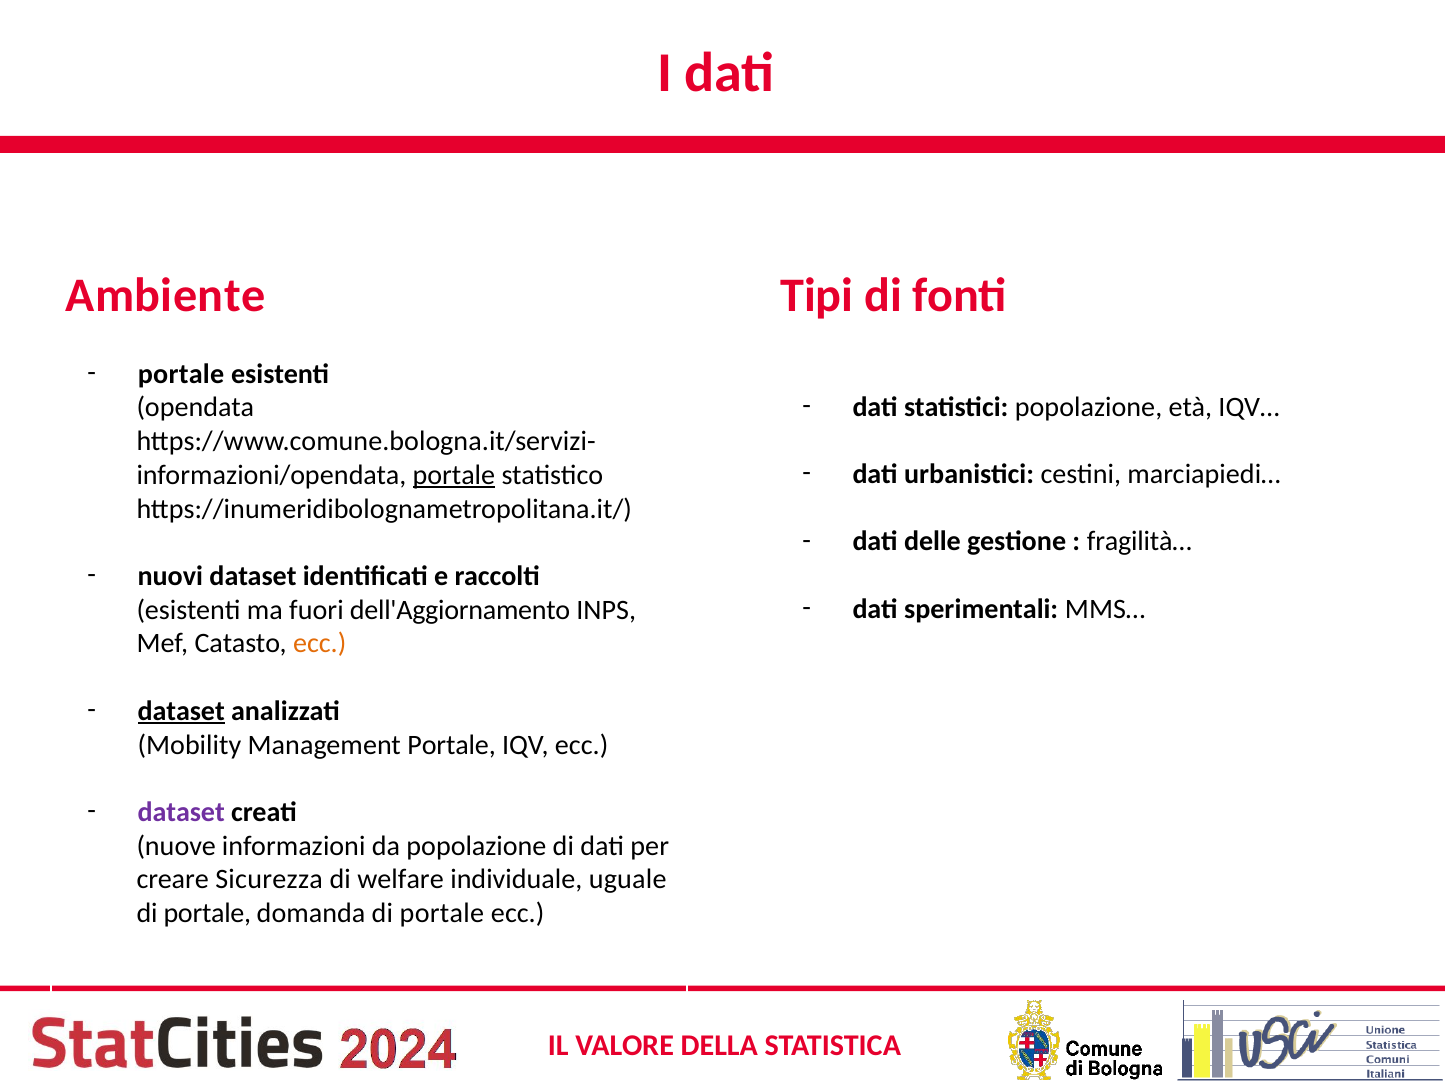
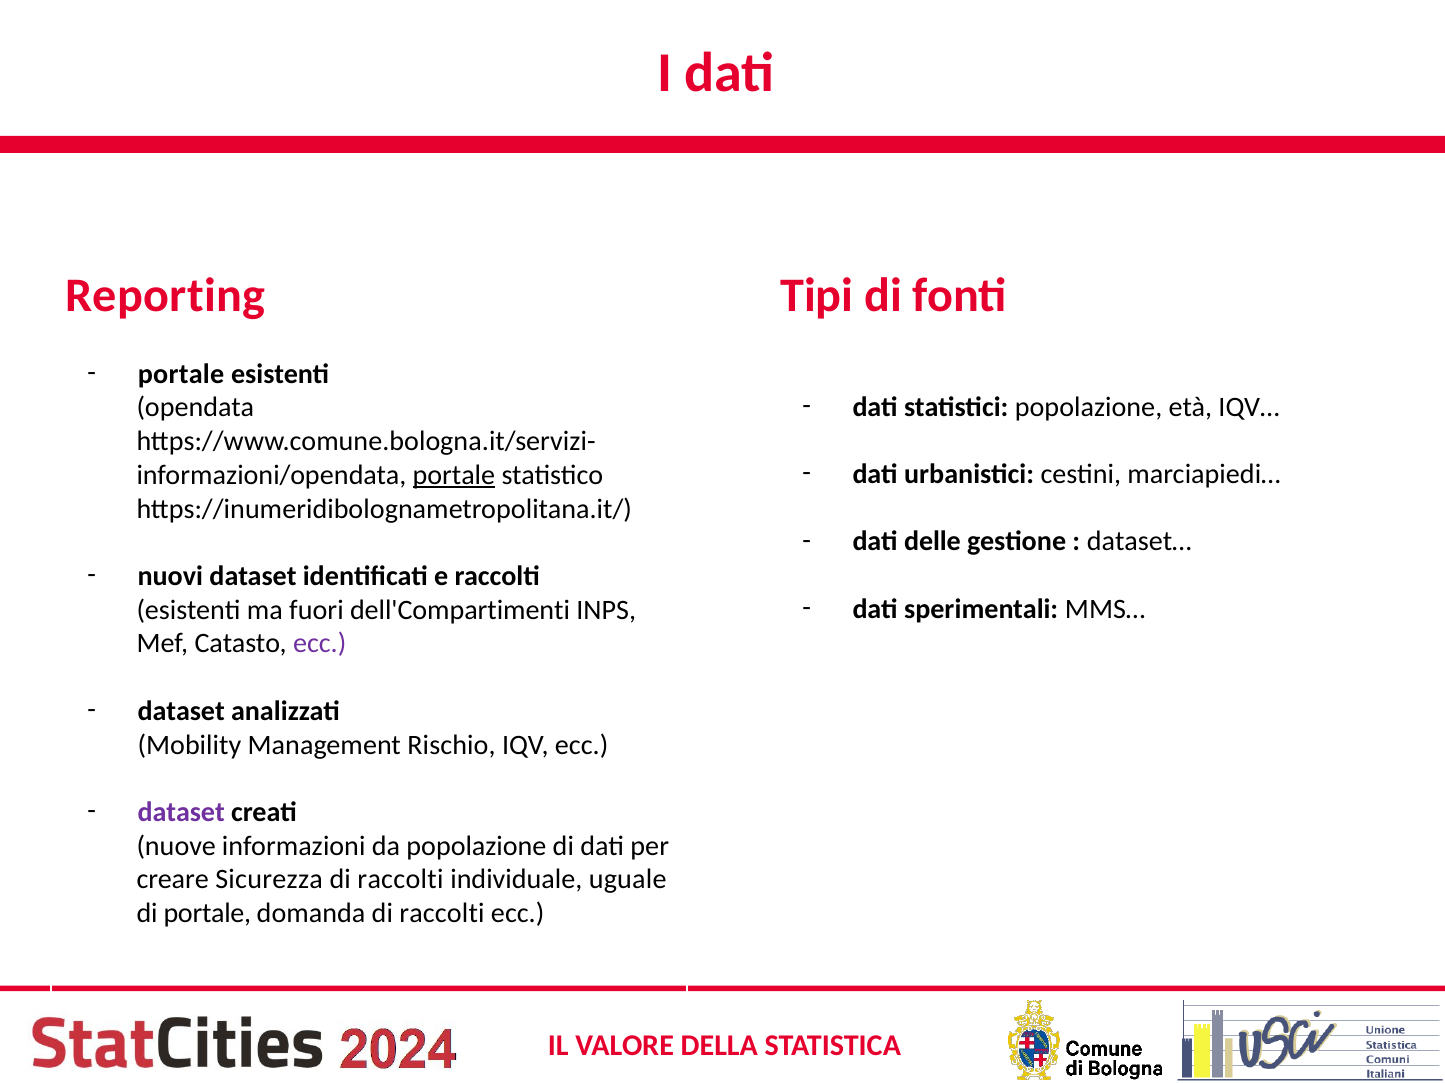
Ambiente: Ambiente -> Reporting
fragilità…: fragilità… -> dataset…
dell'Aggiornamento: dell'Aggiornamento -> dell'Compartimenti
ecc at (320, 644) colour: orange -> purple
dataset at (181, 712) underline: present -> none
Management Portale: Portale -> Rischio
welfare at (401, 880): welfare -> raccolti
domanda di portale: portale -> raccolti
